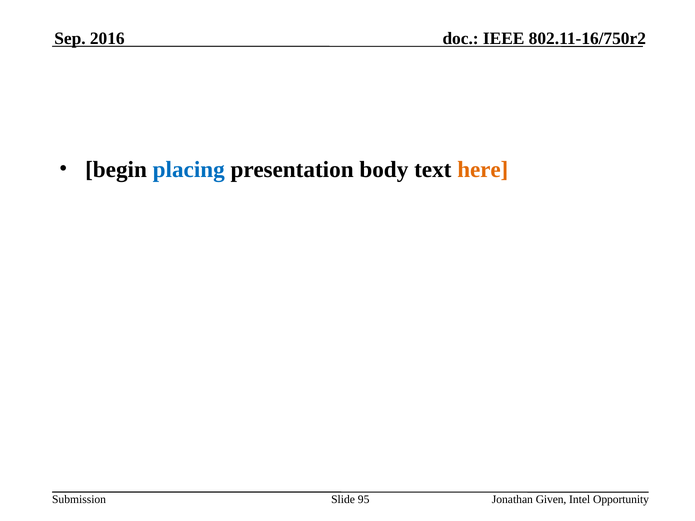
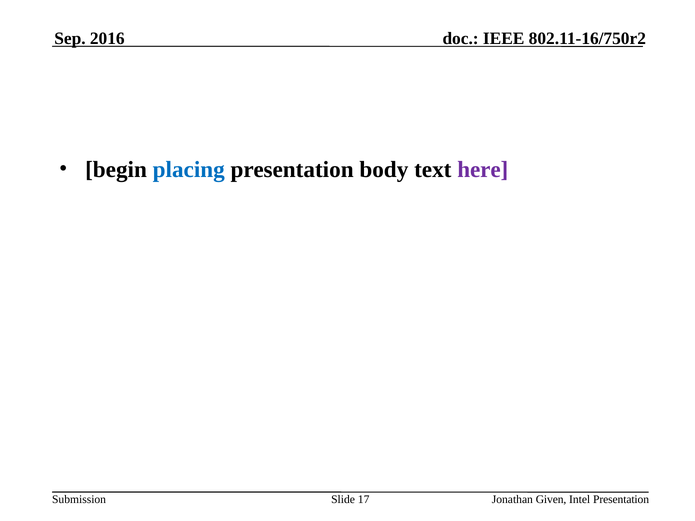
here colour: orange -> purple
95: 95 -> 17
Intel Opportunity: Opportunity -> Presentation
